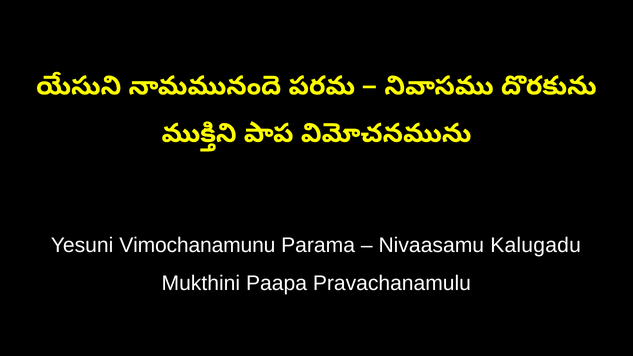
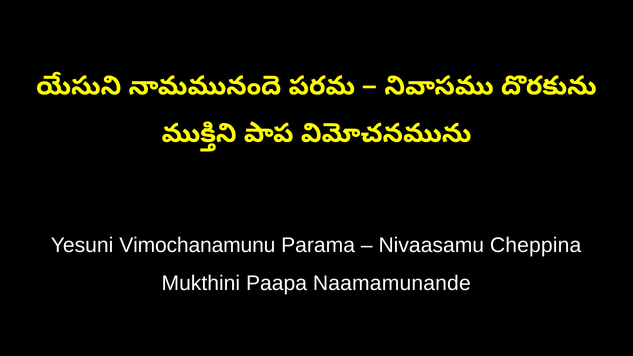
Kalugadu: Kalugadu -> Cheppina
Pravachanamulu: Pravachanamulu -> Naamamunande
